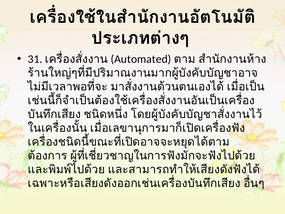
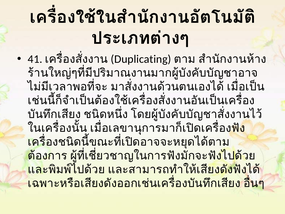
31: 31 -> 41
Automated: Automated -> Duplicating
